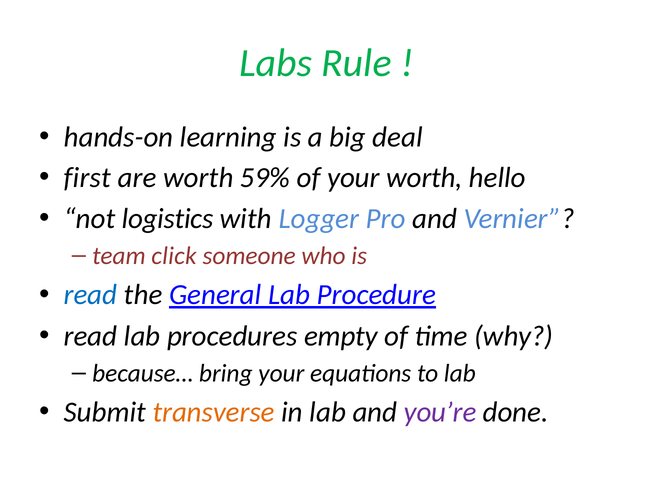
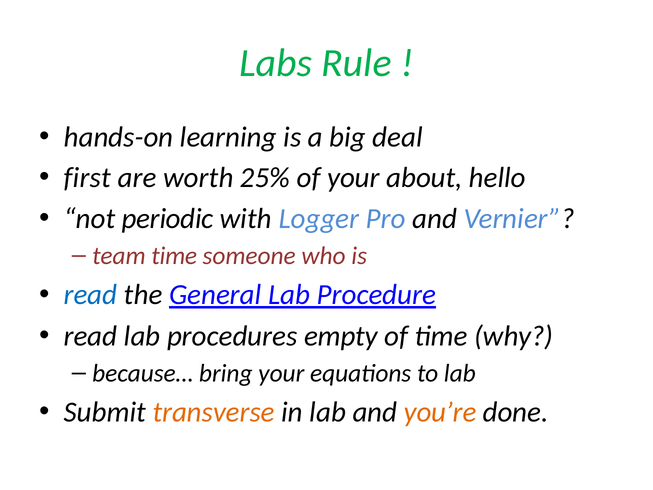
59%: 59% -> 25%
your worth: worth -> about
logistics: logistics -> periodic
team click: click -> time
you’re colour: purple -> orange
